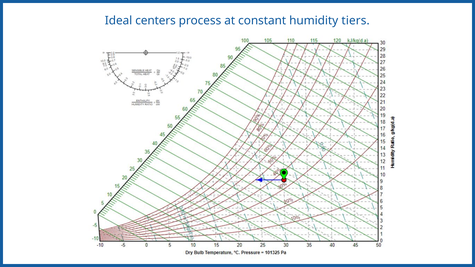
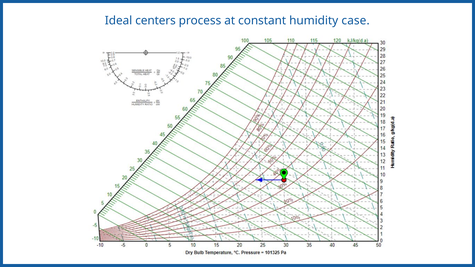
tiers: tiers -> case
